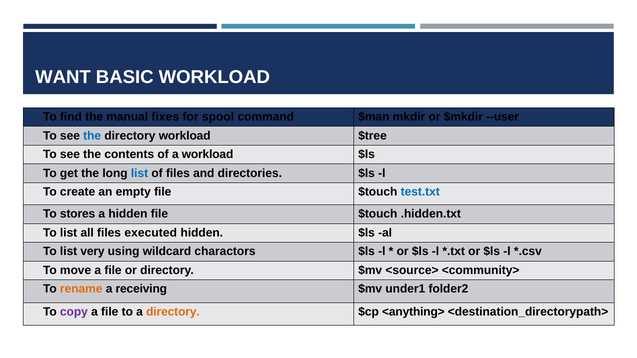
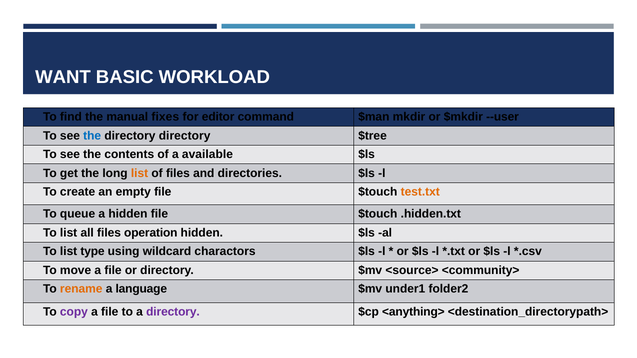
spool: spool -> editor
directory workload: workload -> directory
a workload: workload -> available
list at (140, 173) colour: blue -> orange
test.txt colour: blue -> orange
stores: stores -> queue
executed: executed -> operation
very: very -> type
receiving: receiving -> language
directory at (173, 312) colour: orange -> purple
